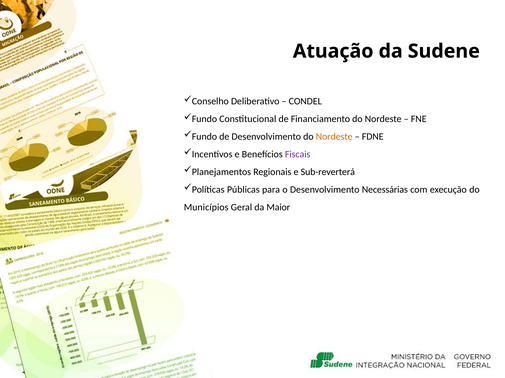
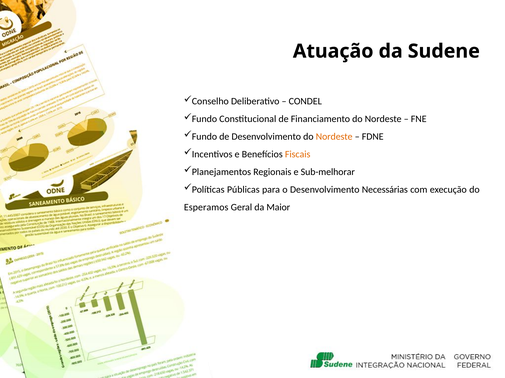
Fiscais colour: purple -> orange
Sub-reverterá: Sub-reverterá -> Sub-melhorar
Municípios: Municípios -> Esperamos
